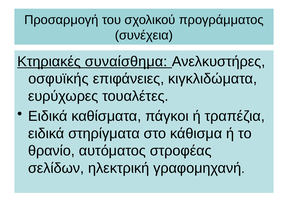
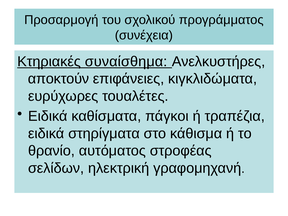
οσφυϊκής: οσφυϊκής -> αποκτούν
